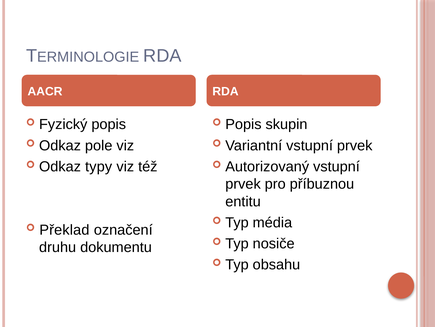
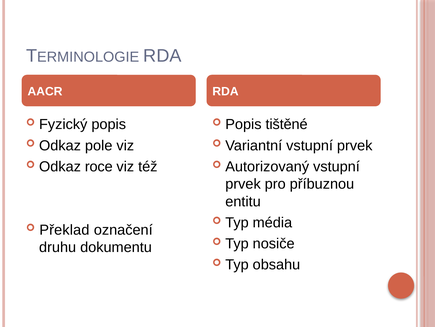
skupin: skupin -> tištěné
typy: typy -> roce
